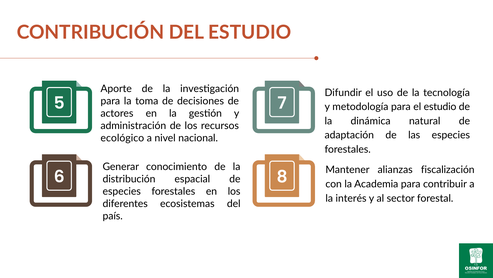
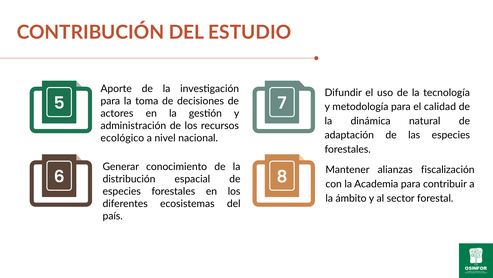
el estudio: estudio -> calidad
interés: interés -> ámbito
